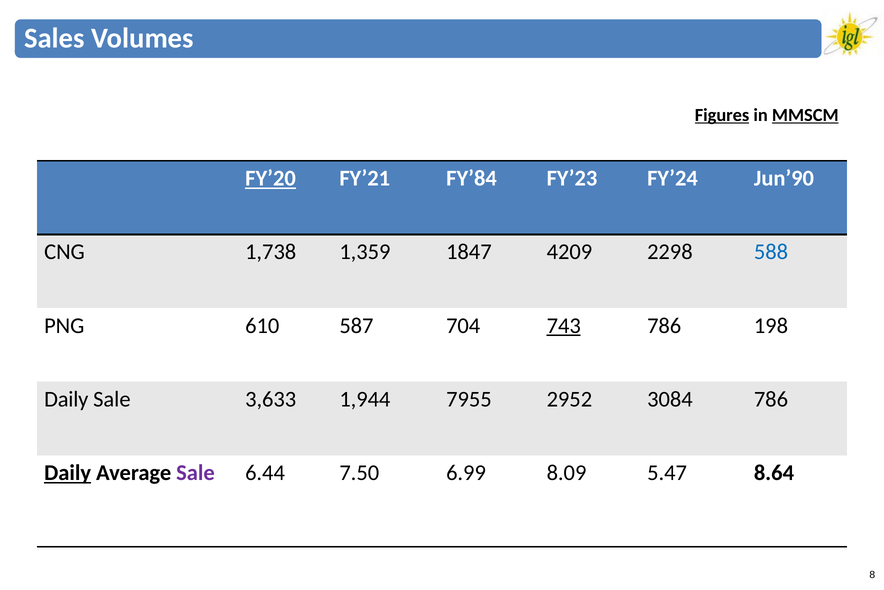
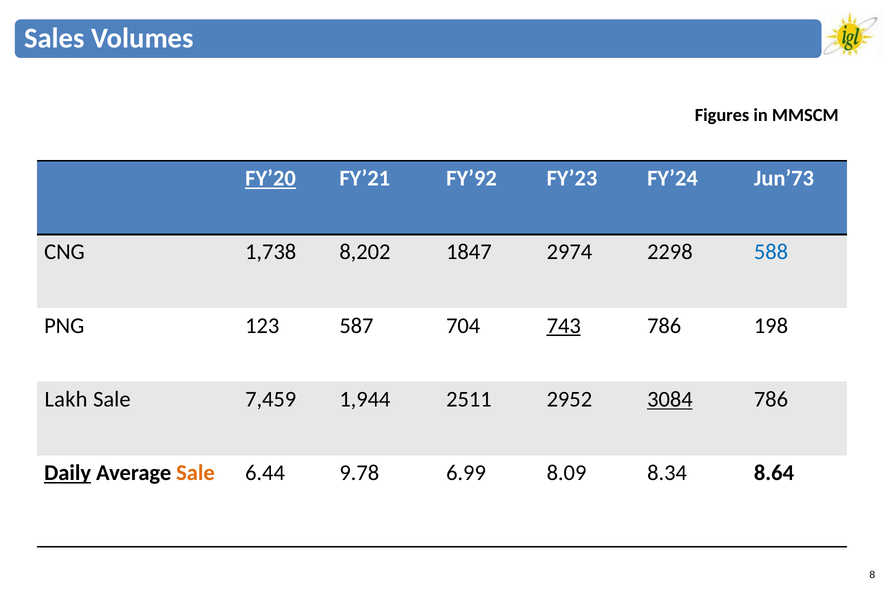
Figures underline: present -> none
MMSCM underline: present -> none
FY’84: FY’84 -> FY’92
Jun’90: Jun’90 -> Jun’73
1,359: 1,359 -> 8,202
4209: 4209 -> 2974
610: 610 -> 123
Daily at (66, 399): Daily -> Lakh
3,633: 3,633 -> 7,459
7955: 7955 -> 2511
3084 underline: none -> present
Sale at (195, 473) colour: purple -> orange
7.50: 7.50 -> 9.78
5.47: 5.47 -> 8.34
